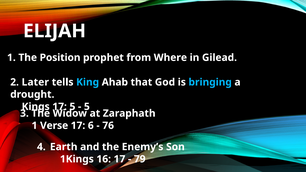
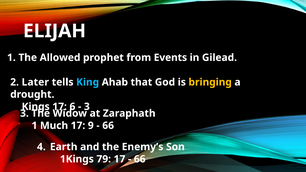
Position: Position -> Allowed
Where: Where -> Events
bringing colour: light blue -> yellow
17 5: 5 -> 6
5 at (87, 107): 5 -> 3
Verse: Verse -> Much
6: 6 -> 9
76 at (108, 126): 76 -> 66
16: 16 -> 79
79 at (140, 159): 79 -> 66
